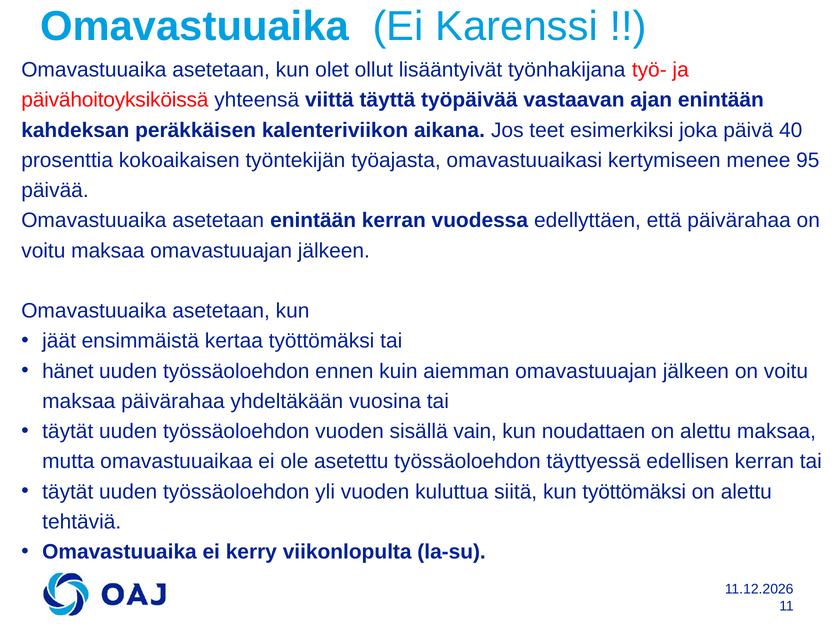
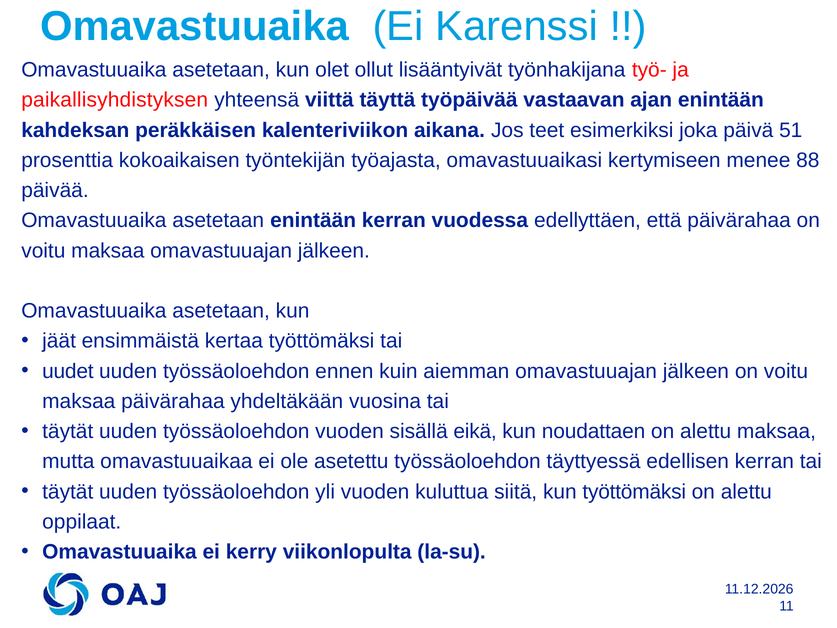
päivähoitoyksiköissä: päivähoitoyksiköissä -> paikallisyhdistyksen
40: 40 -> 51
95: 95 -> 88
hänet: hänet -> uudet
vain: vain -> eikä
tehtäviä: tehtäviä -> oppilaat
